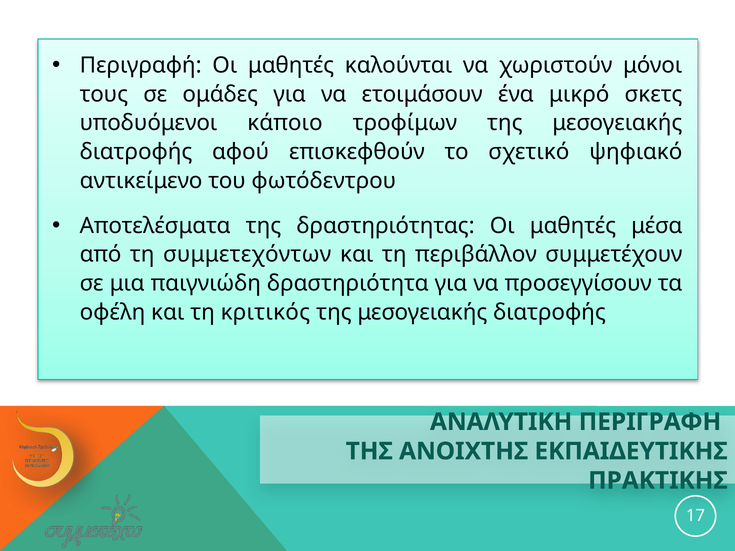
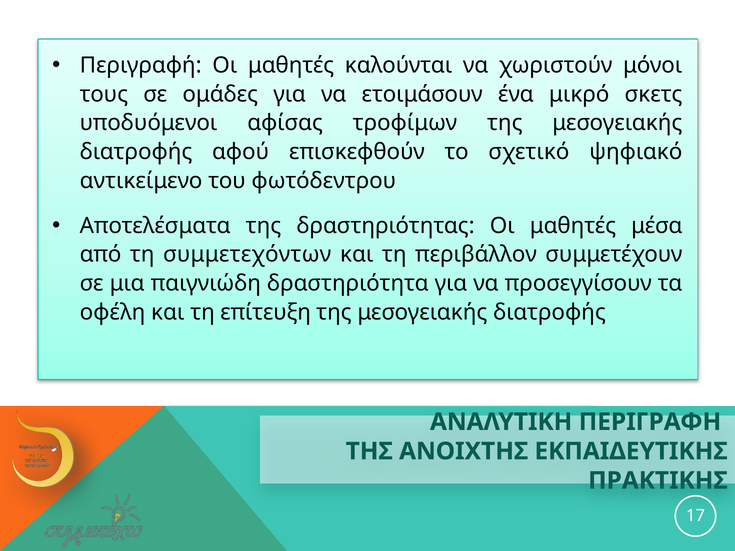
κάποιο: κάποιο -> αφίσας
κριτικός: κριτικός -> επίτευξη
